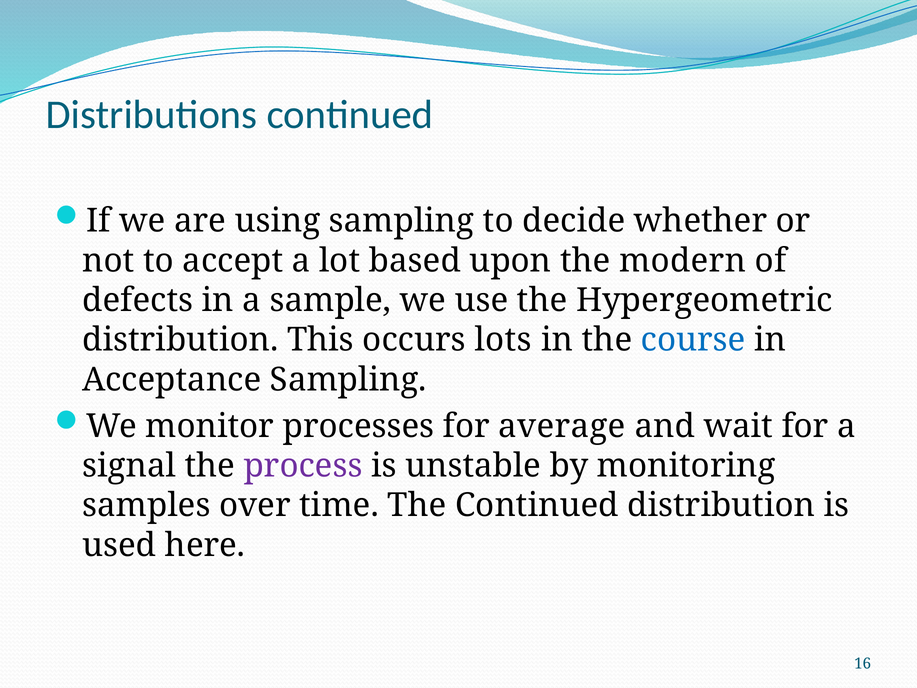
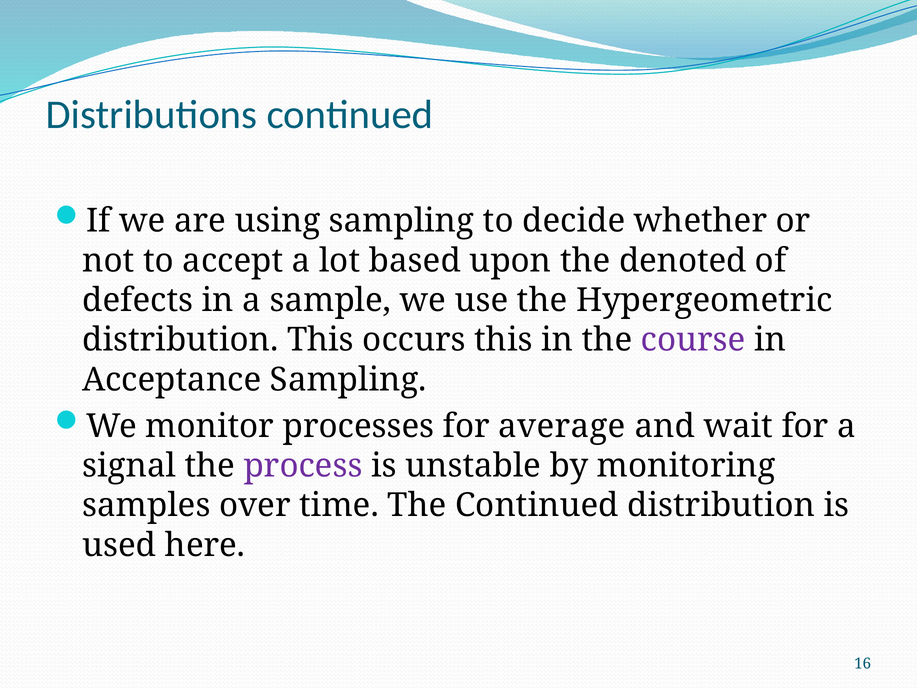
modern: modern -> denoted
occurs lots: lots -> this
course colour: blue -> purple
